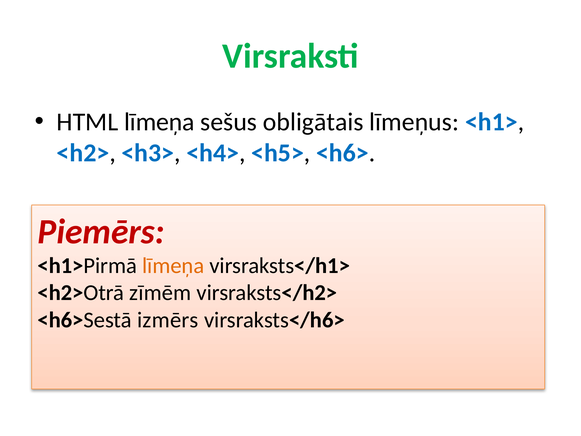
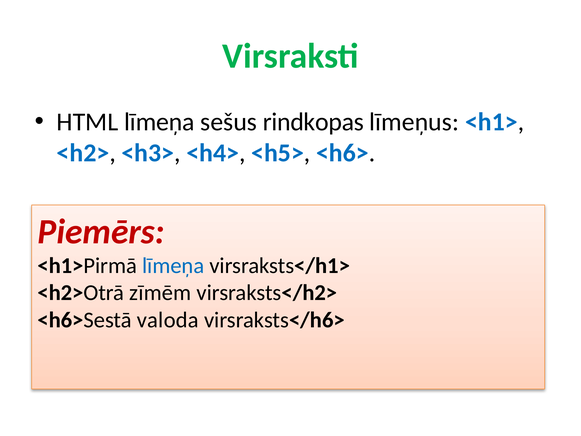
obligātais: obligātais -> rindkopas
līmeņa at (173, 266) colour: orange -> blue
izmērs: izmērs -> valoda
